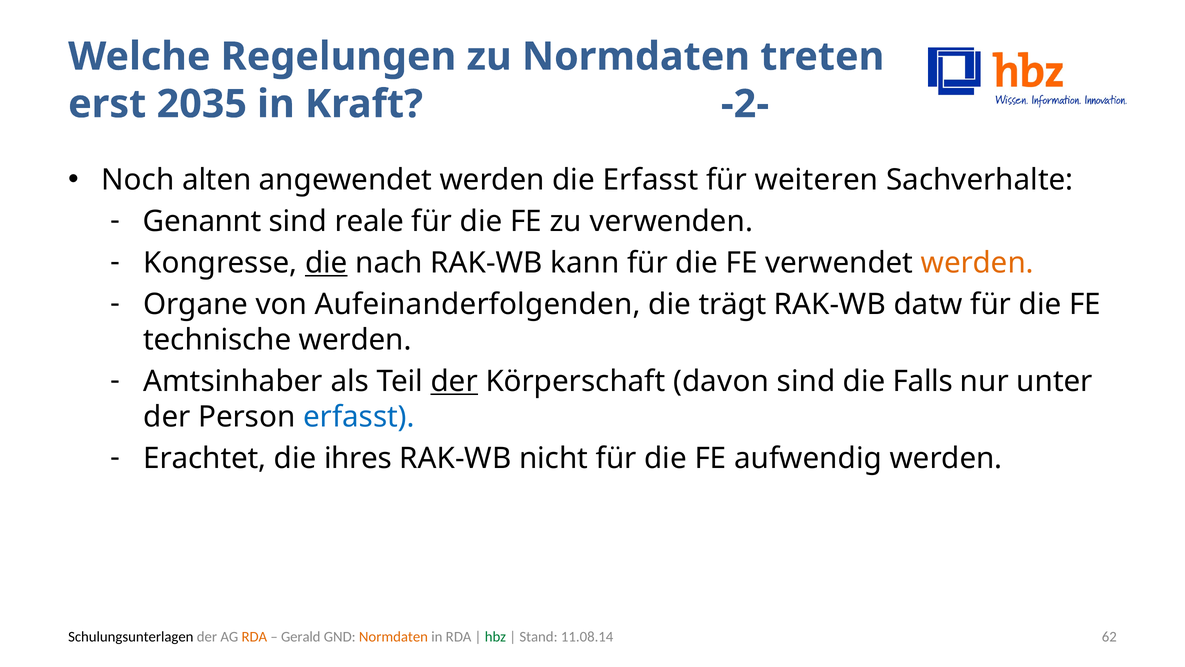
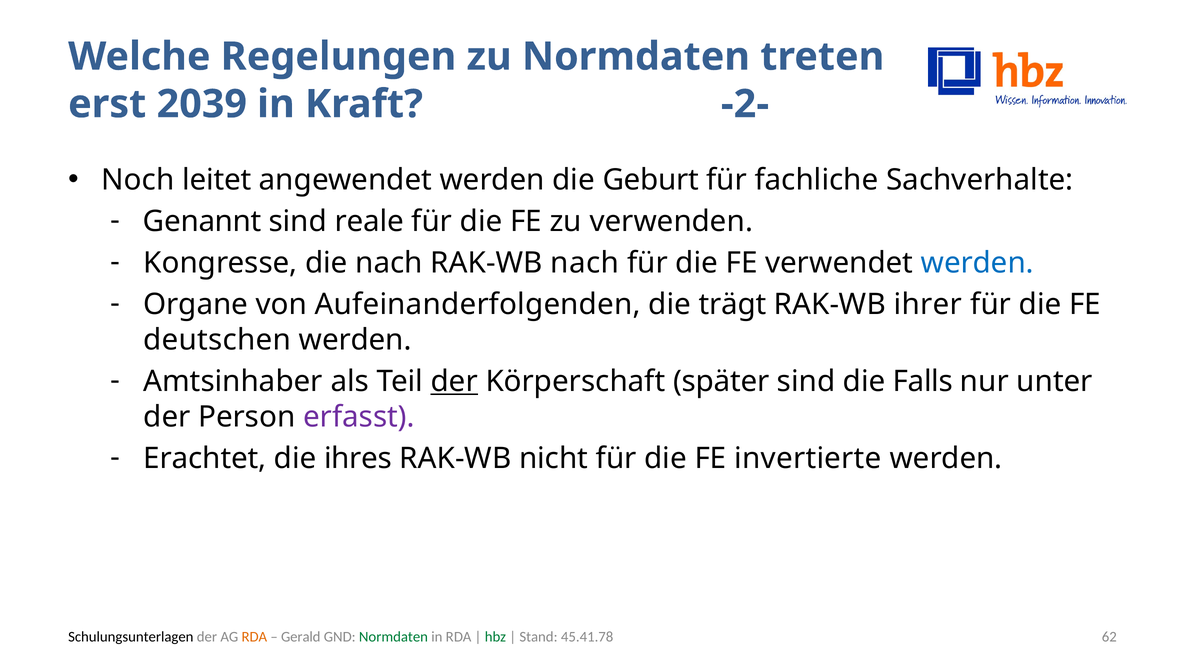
2035: 2035 -> 2039
alten: alten -> leitet
die Erfasst: Erfasst -> Geburt
weiteren: weiteren -> fachliche
die at (326, 263) underline: present -> none
RAK-WB kann: kann -> nach
werden at (977, 263) colour: orange -> blue
datw: datw -> ihrer
technische: technische -> deutschen
davon: davon -> später
erfasst at (359, 417) colour: blue -> purple
aufwendig: aufwendig -> invertierte
Normdaten at (393, 637) colour: orange -> green
11.08.14: 11.08.14 -> 45.41.78
